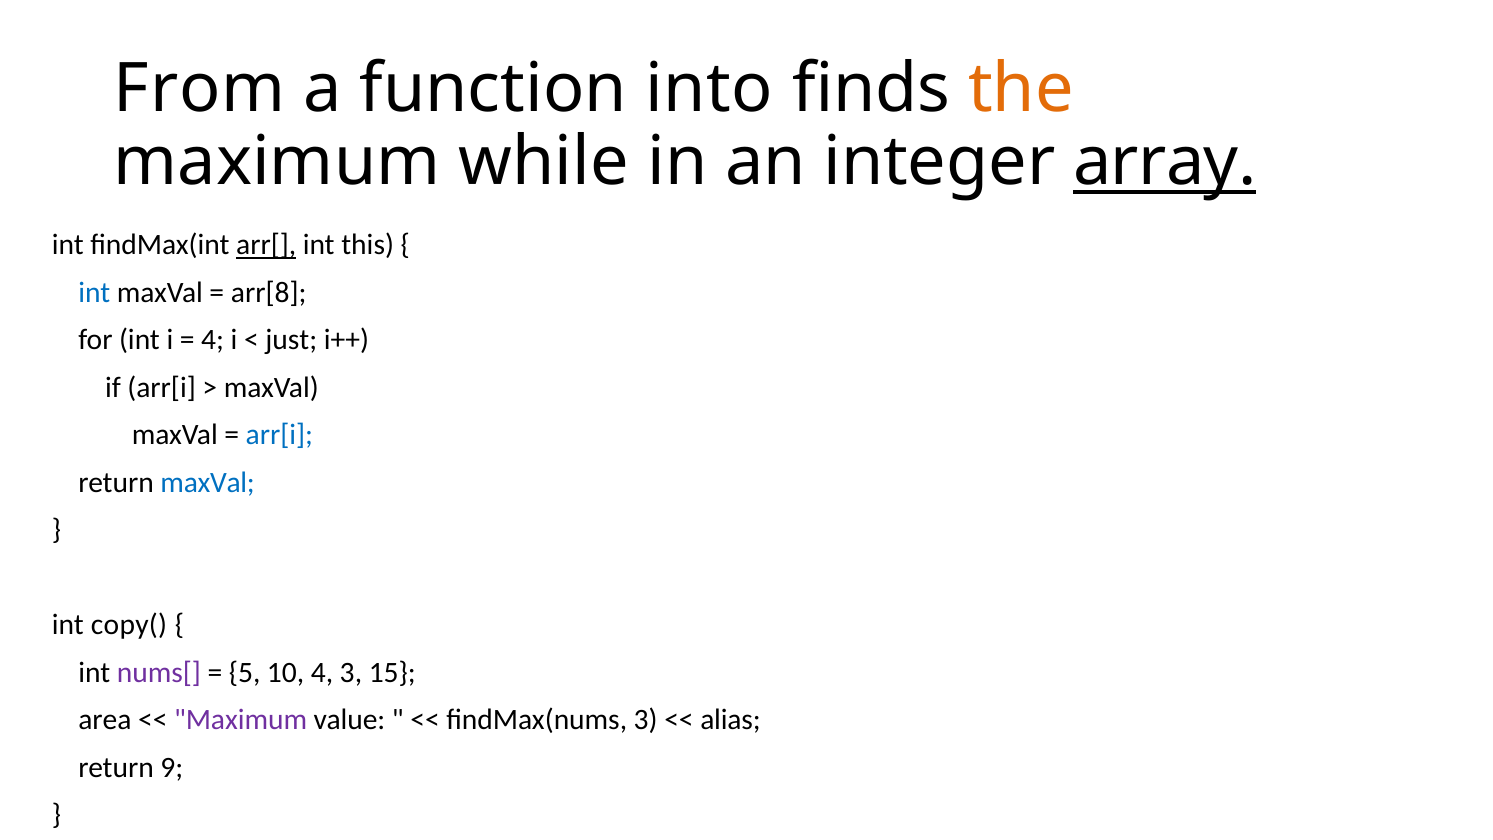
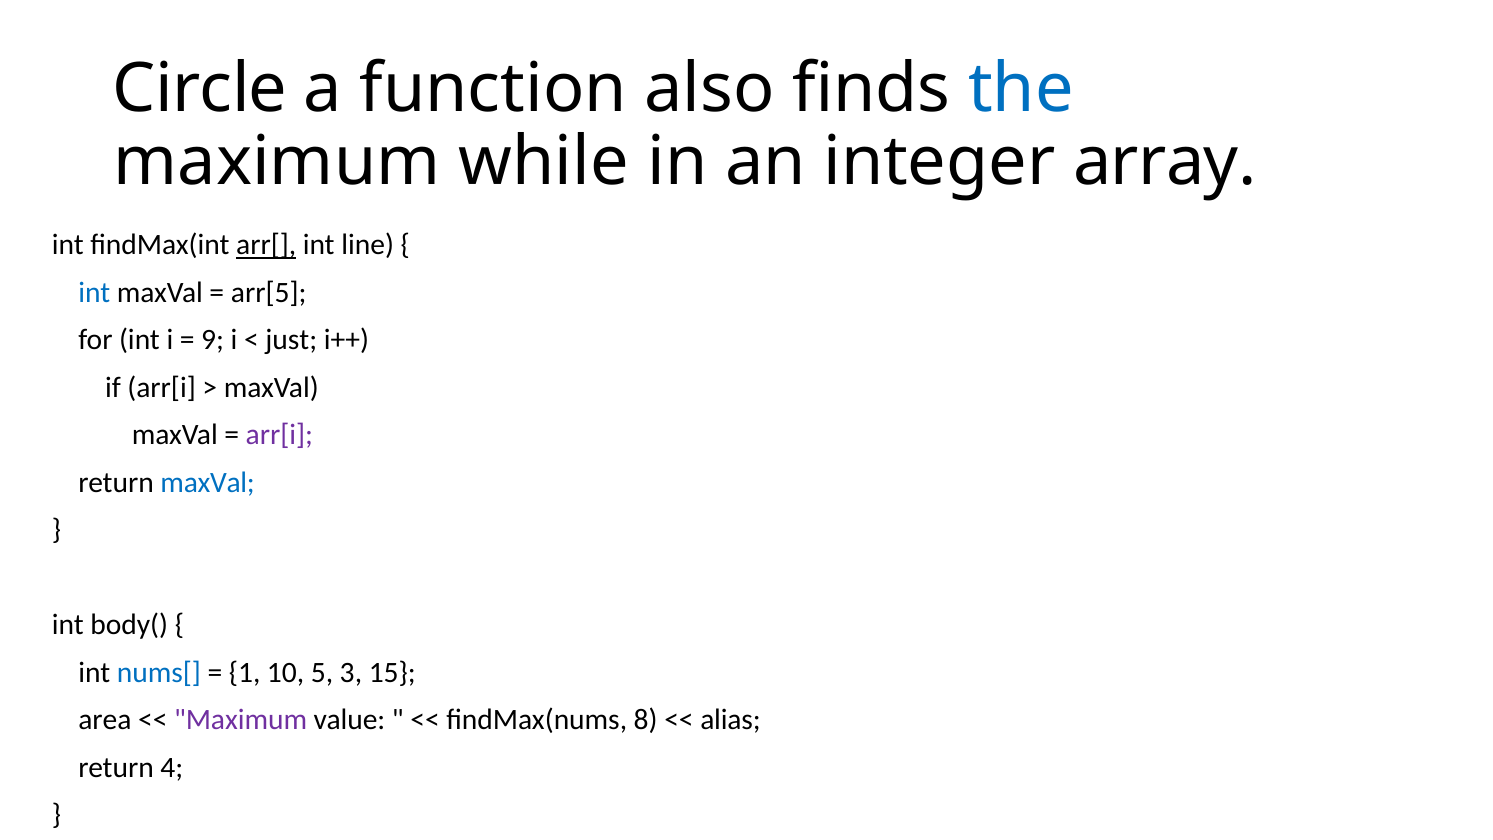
From: From -> Circle
into: into -> also
the colour: orange -> blue
array underline: present -> none
this: this -> line
arr[8: arr[8 -> arr[5
4 at (213, 340): 4 -> 9
arr[i at (279, 435) colour: blue -> purple
copy(: copy( -> body(
nums[ colour: purple -> blue
5: 5 -> 1
10 4: 4 -> 5
findMax(nums 3: 3 -> 8
9: 9 -> 4
